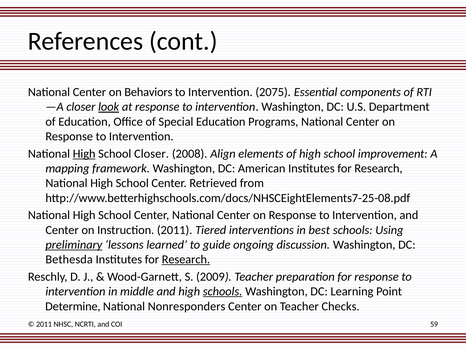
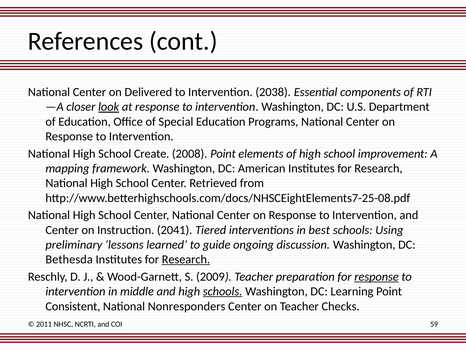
Behaviors: Behaviors -> Delivered
2075: 2075 -> 2038
High at (84, 153) underline: present -> none
School Closer: Closer -> Create
2008 Align: Align -> Point
Instruction 2011: 2011 -> 2041
preliminary underline: present -> none
response at (377, 276) underline: none -> present
Determine: Determine -> Consistent
